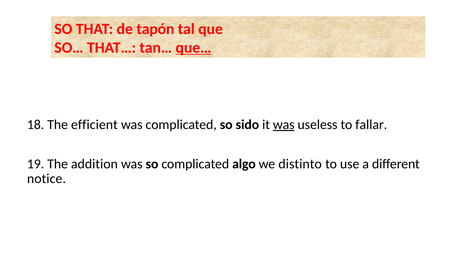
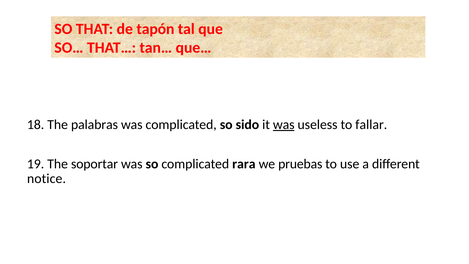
que… underline: present -> none
efficient: efficient -> palabras
addition: addition -> soportar
algo: algo -> rara
distinto: distinto -> pruebas
